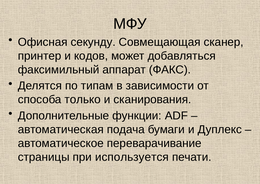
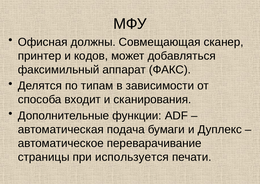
секунду: секунду -> должны
только: только -> входит
